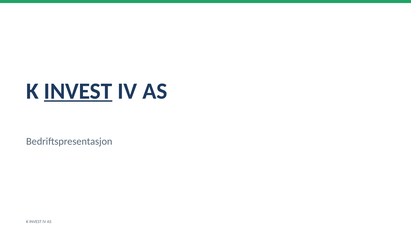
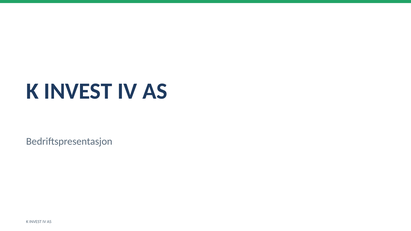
INVEST at (78, 91) underline: present -> none
